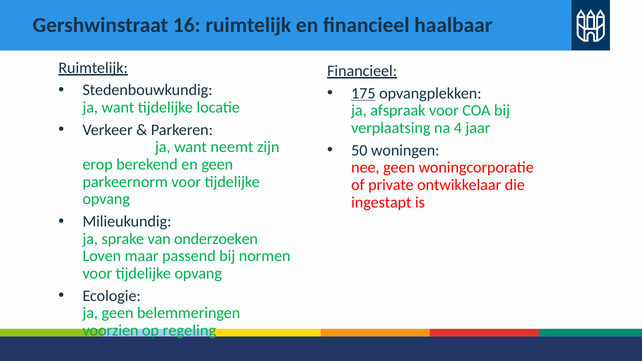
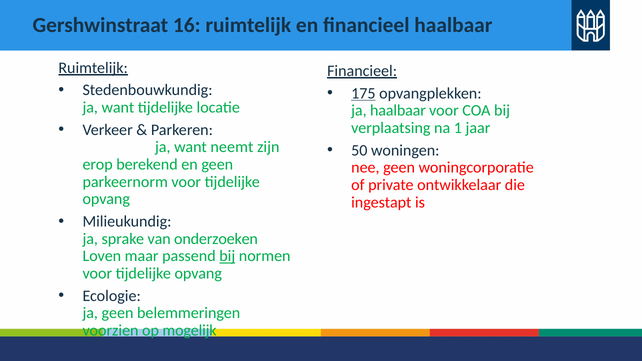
ja afspraak: afspraak -> haalbaar
4: 4 -> 1
bij at (227, 256) underline: none -> present
regeling: regeling -> mogelijk
